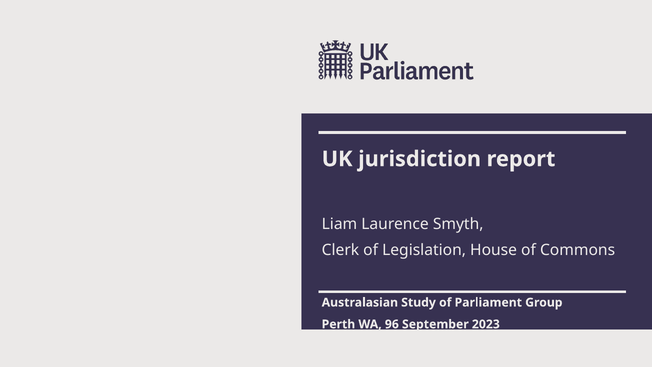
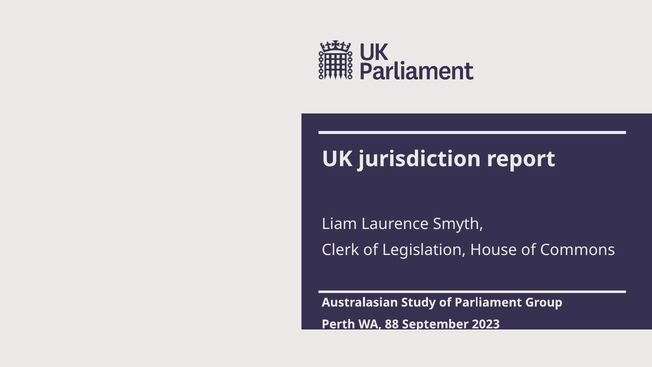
96: 96 -> 88
